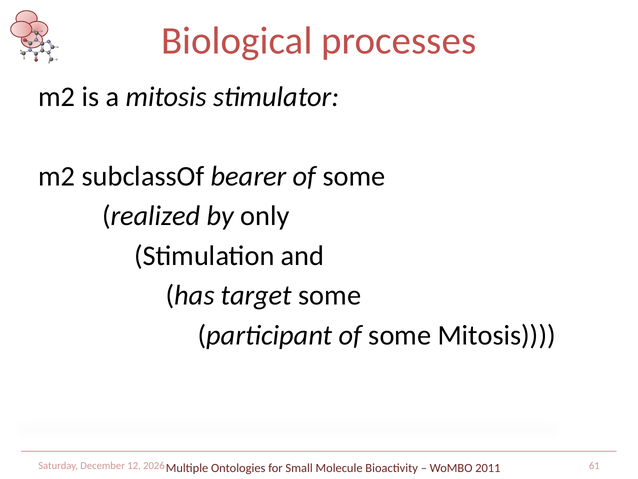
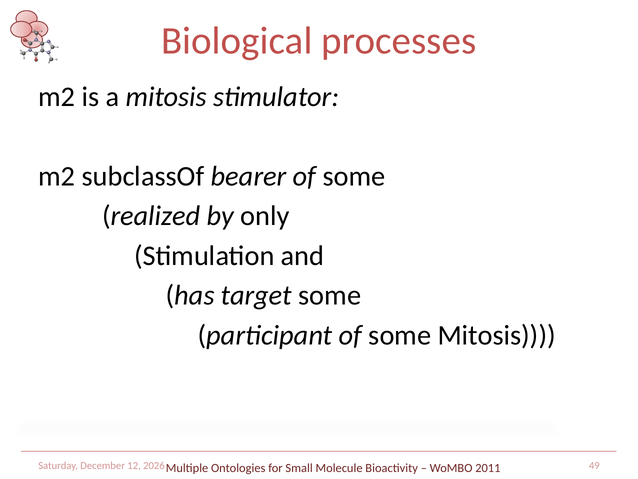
61: 61 -> 49
